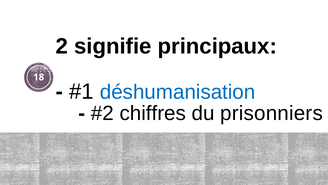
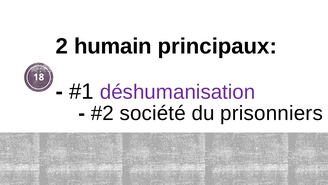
signifie: signifie -> humain
déshumanisation colour: blue -> purple
chiffres: chiffres -> société
